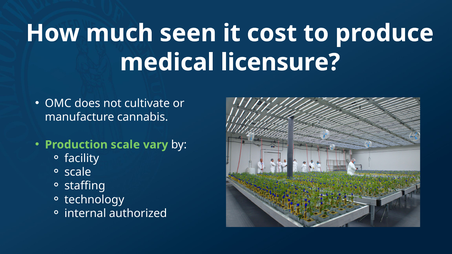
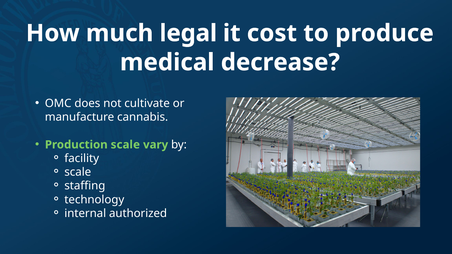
seen: seen -> legal
licensure: licensure -> decrease
